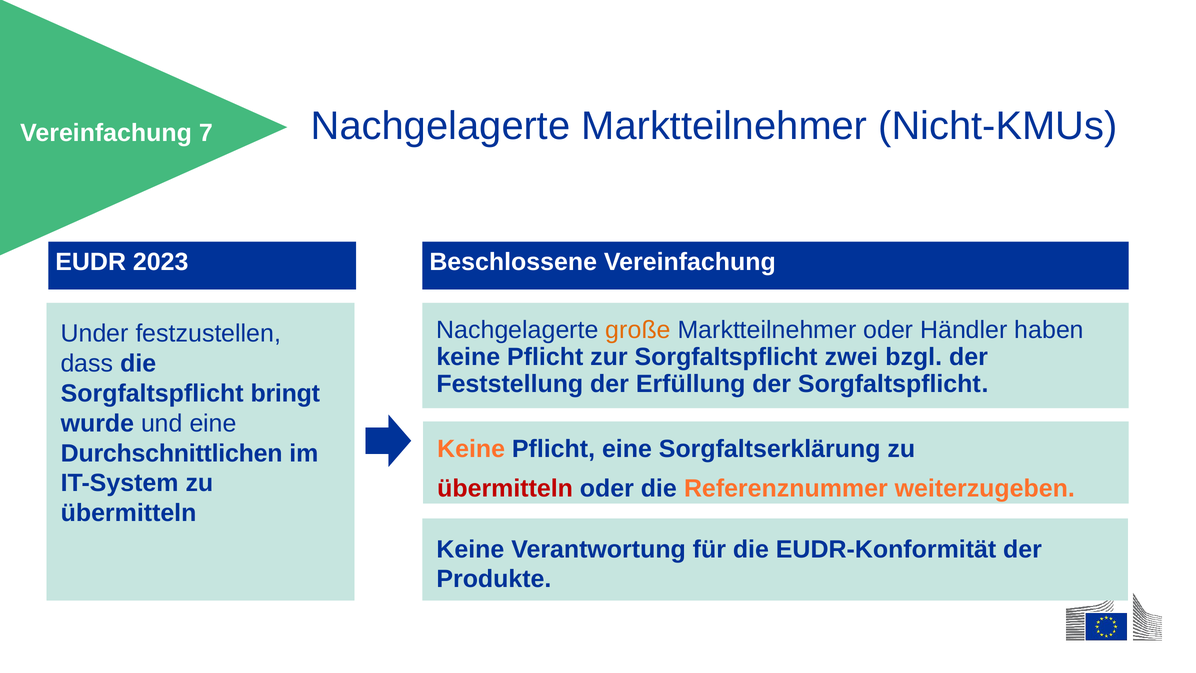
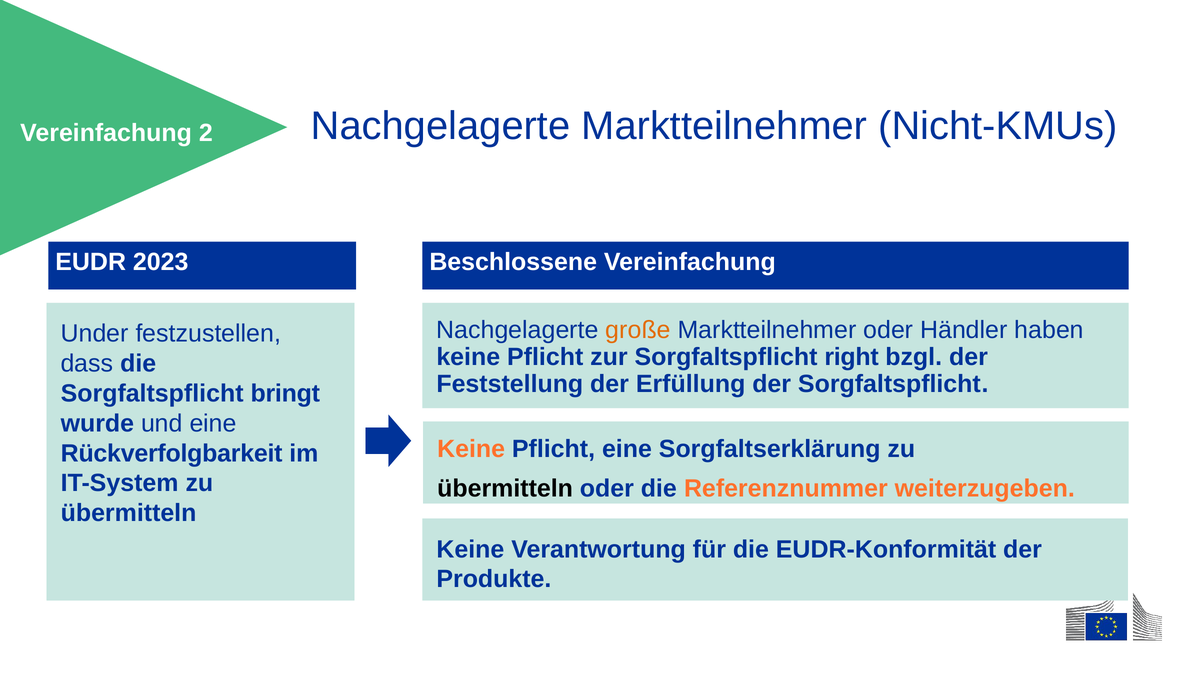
7: 7 -> 2
zwei: zwei -> right
Durchschnittlichen: Durchschnittlichen -> Rückverfolgbarkeit
übermitteln at (505, 488) colour: red -> black
